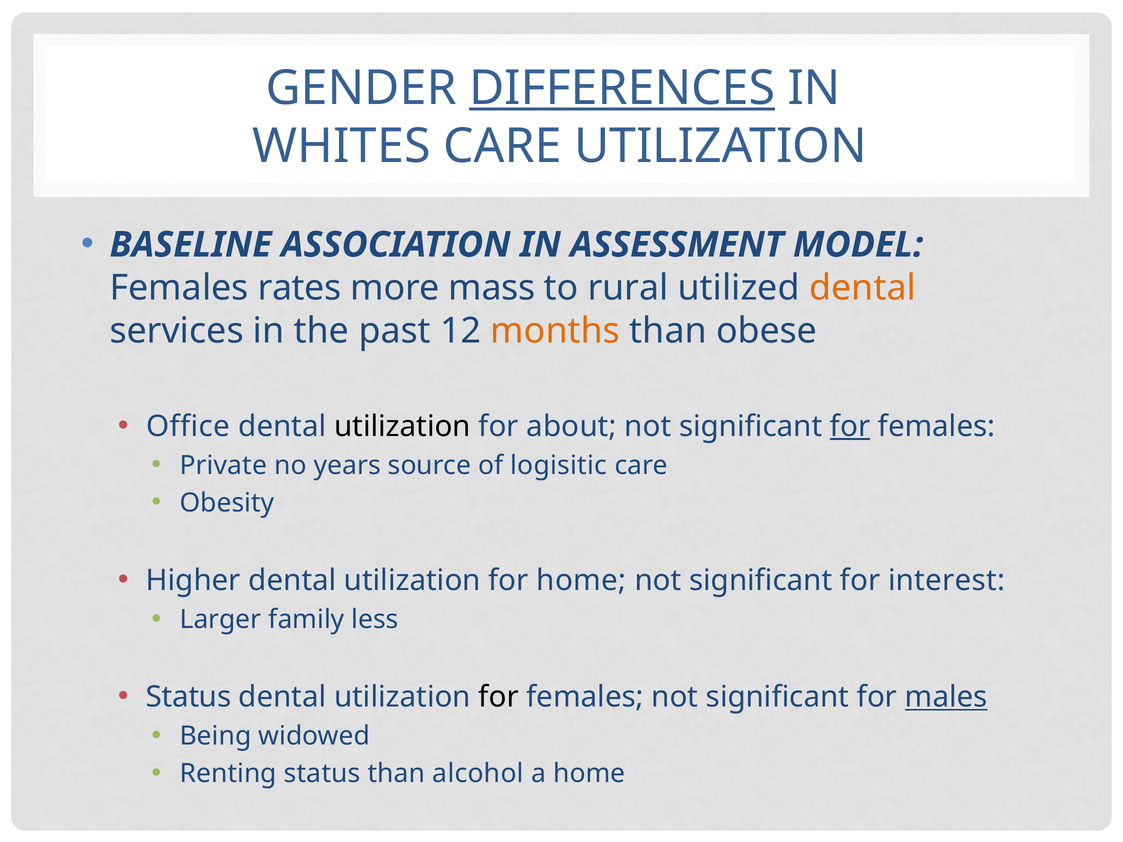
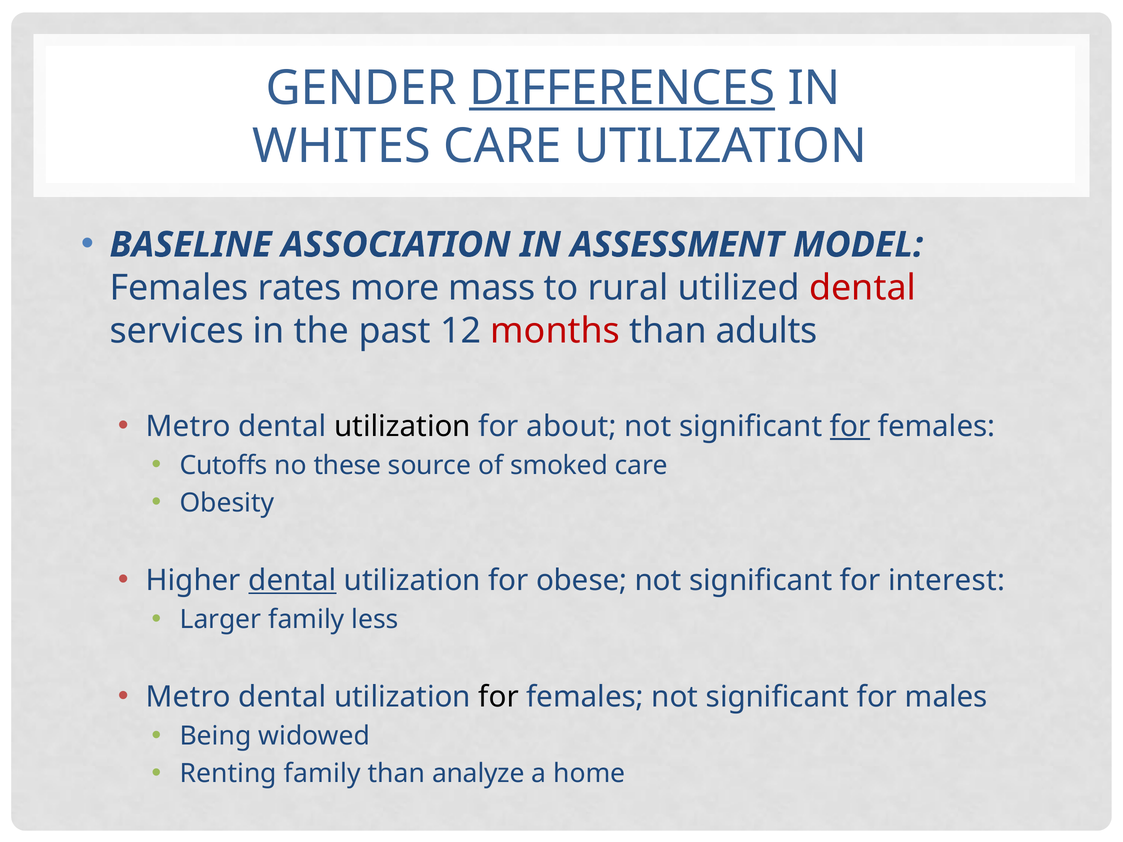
dental at (863, 288) colour: orange -> red
months colour: orange -> red
obese: obese -> adults
Office at (188, 426): Office -> Metro
Private: Private -> Cutoffs
years: years -> these
logisitic: logisitic -> smoked
dental at (292, 581) underline: none -> present
for home: home -> obese
Status at (189, 697): Status -> Metro
males underline: present -> none
Renting status: status -> family
alcohol: alcohol -> analyze
